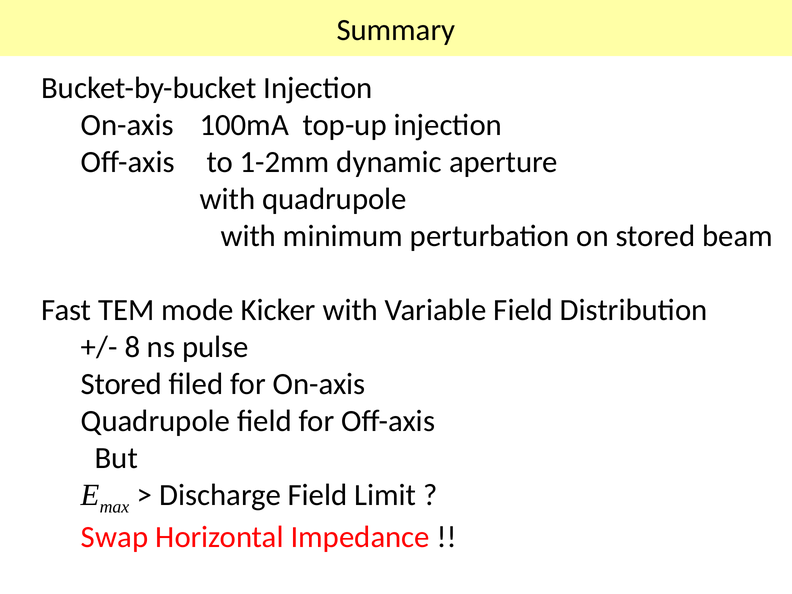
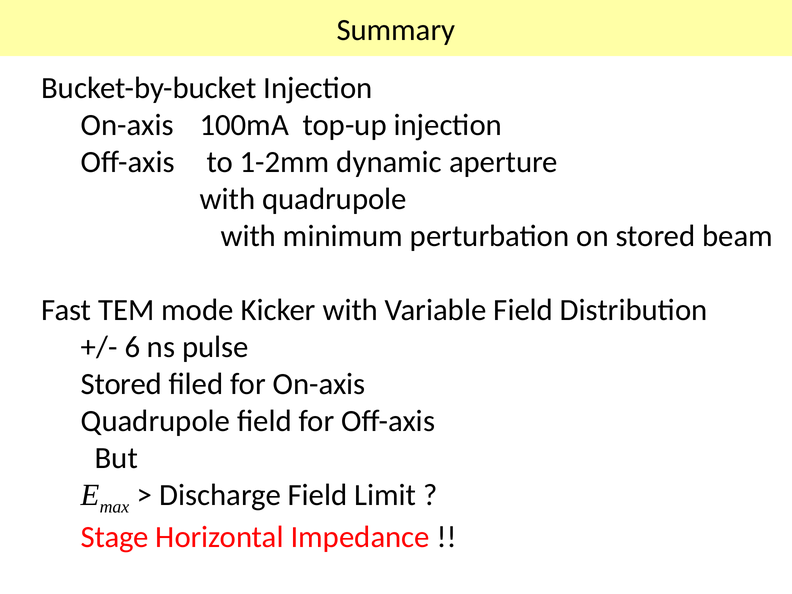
8: 8 -> 6
Swap: Swap -> Stage
